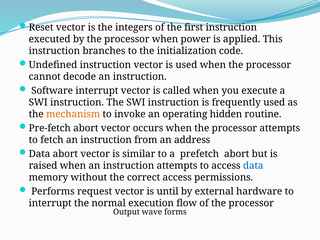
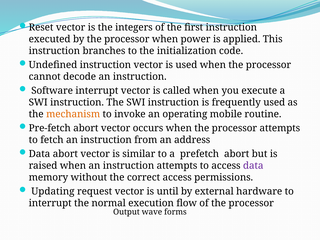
hidden: hidden -> mobile
data at (253, 166) colour: blue -> purple
Performs: Performs -> Updating
